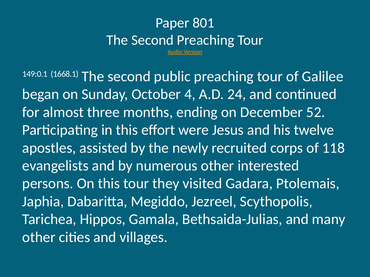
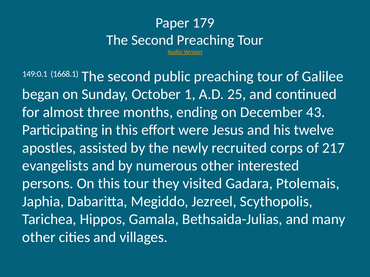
801: 801 -> 179
4: 4 -> 1
24: 24 -> 25
52: 52 -> 43
118: 118 -> 217
